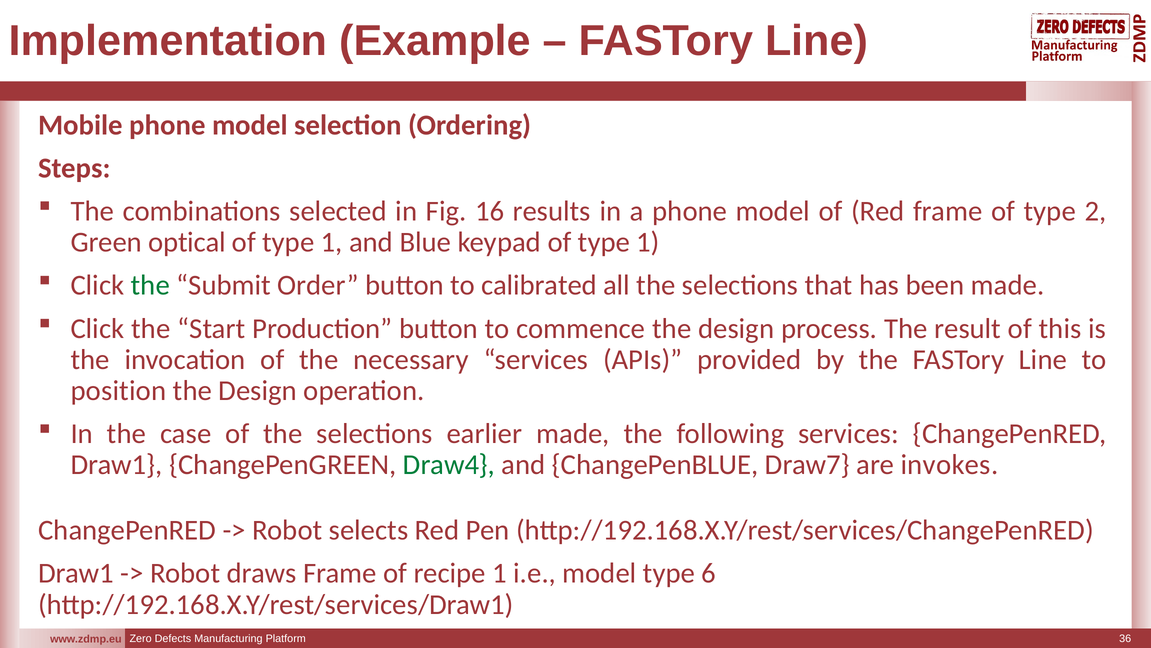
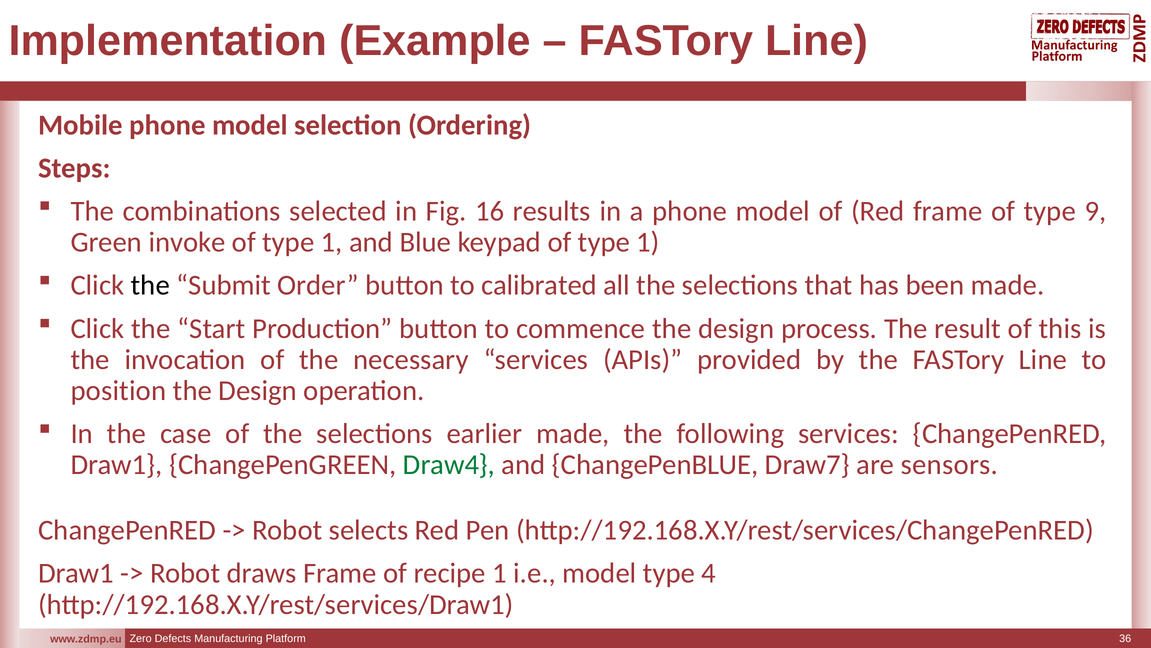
2: 2 -> 9
optical: optical -> invoke
the at (150, 285) colour: green -> black
invokes: invokes -> sensors
6: 6 -> 4
